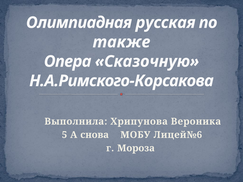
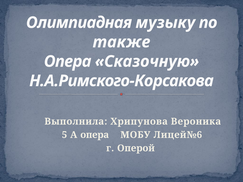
русская: русская -> музыку
А снова: снова -> опера
Мороза: Мороза -> Оперой
